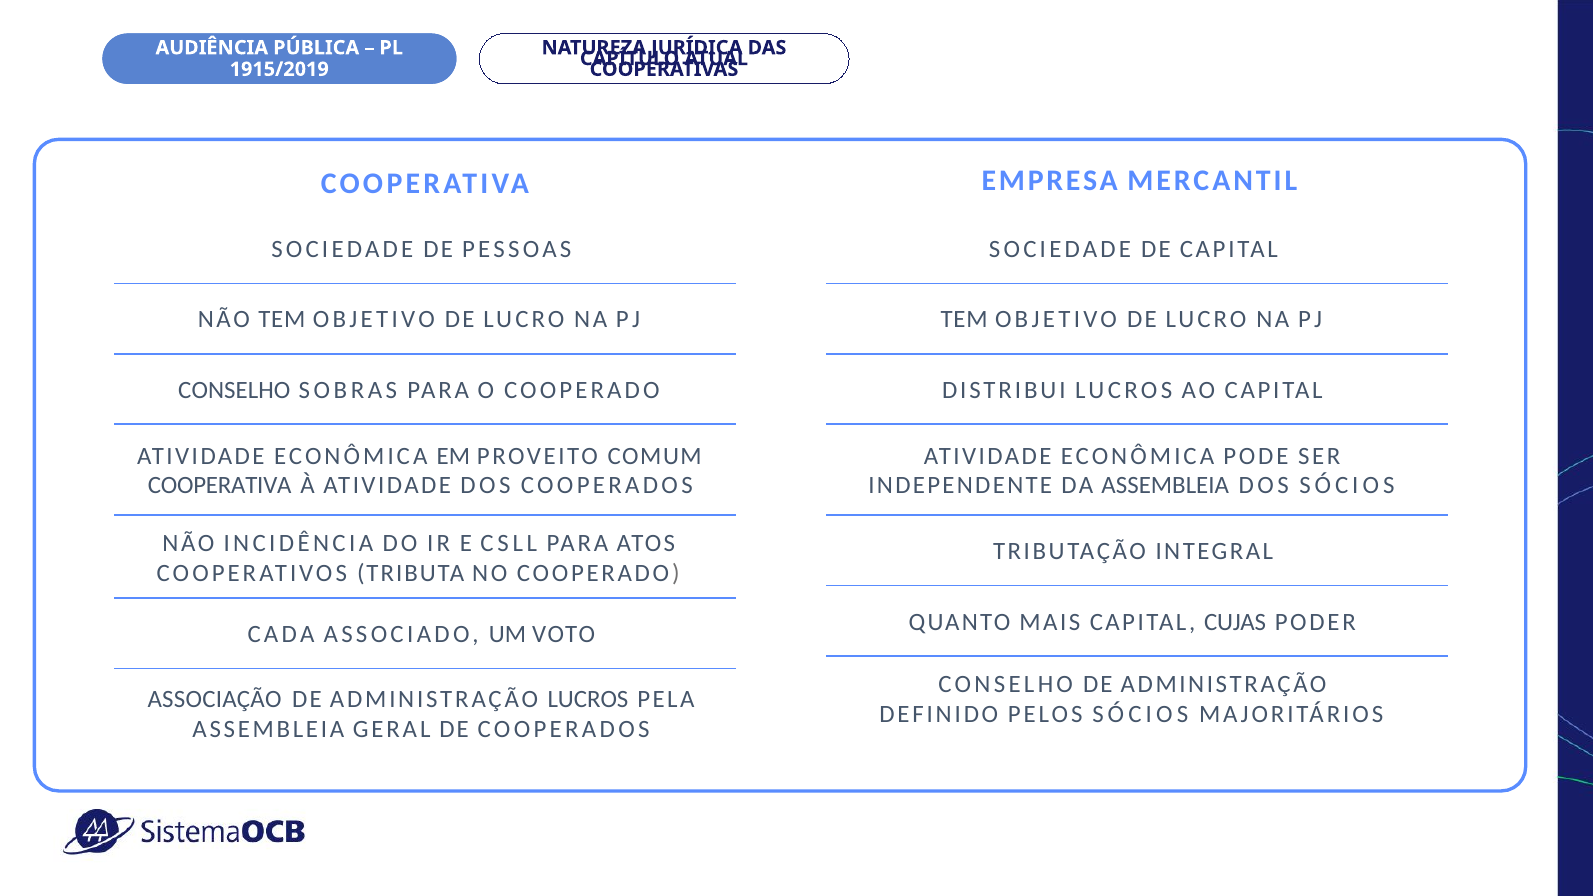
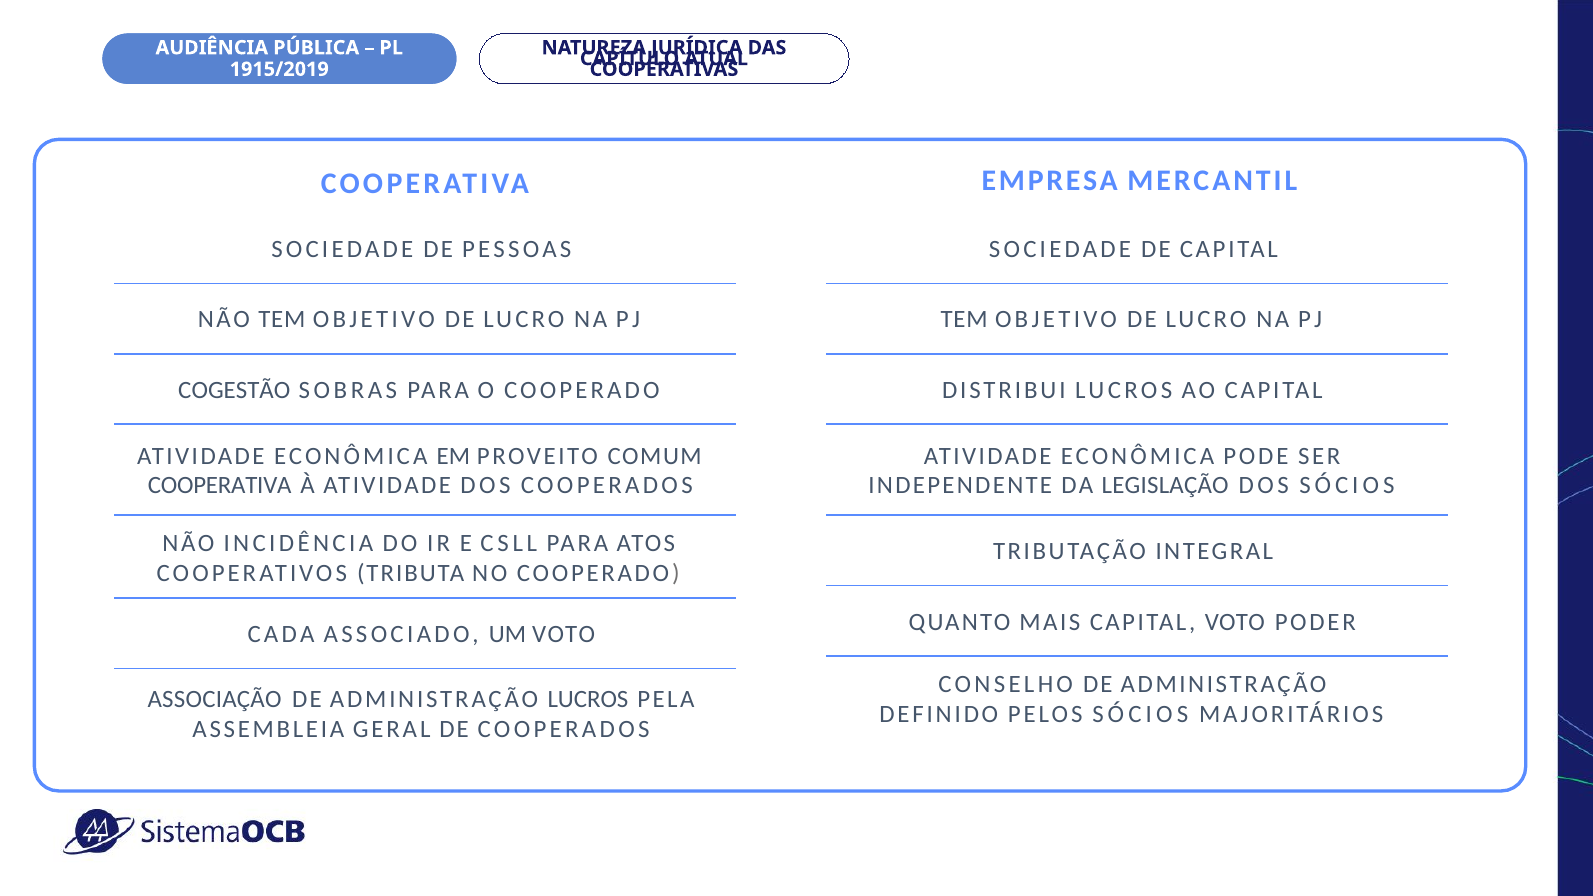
CONSELHO at (234, 390): CONSELHO -> COGESTÃO
DA ASSEMBLEIA: ASSEMBLEIA -> LEGISLAÇÃO
CAPITAL CUJAS: CUJAS -> VOTO
